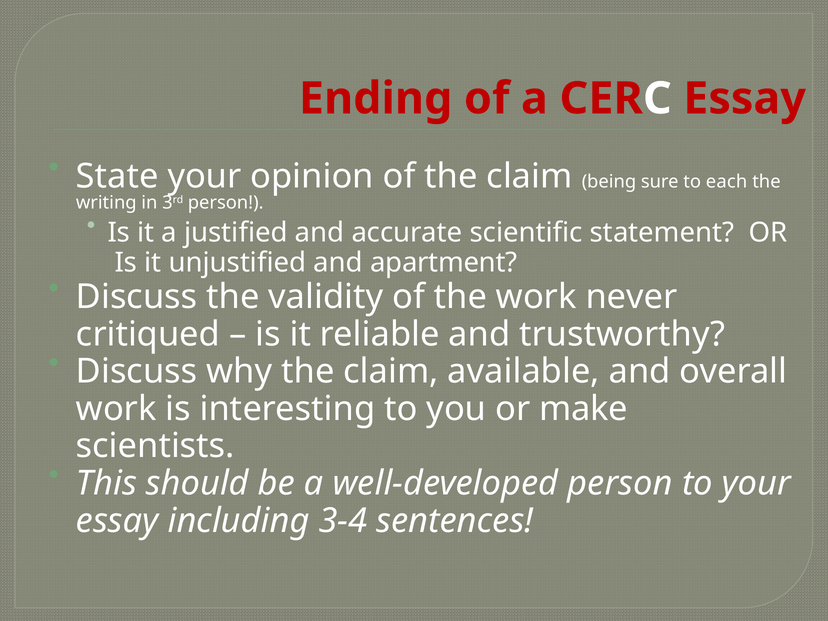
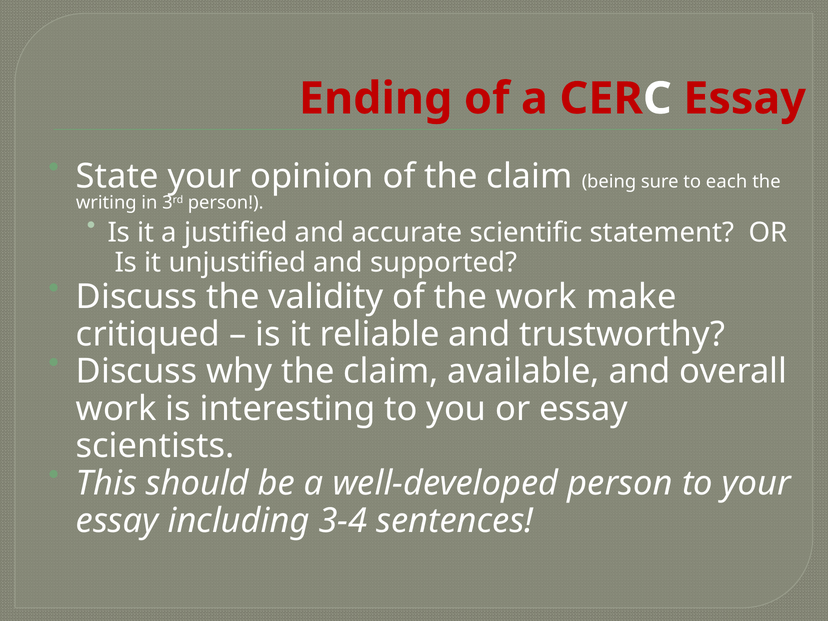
apartment: apartment -> supported
never: never -> make
or make: make -> essay
